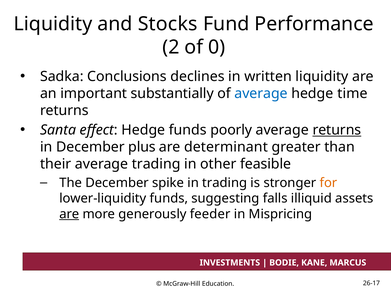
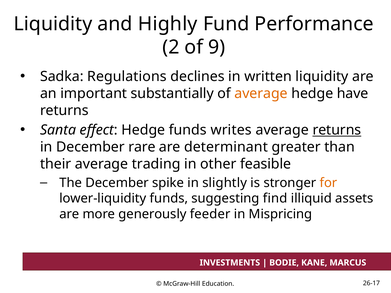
Stocks: Stocks -> Highly
0: 0 -> 9
Conclusions: Conclusions -> Regulations
average at (261, 94) colour: blue -> orange
time: time -> have
poorly: poorly -> writes
plus: plus -> rare
in trading: trading -> slightly
falls: falls -> find
are at (69, 214) underline: present -> none
